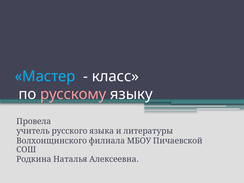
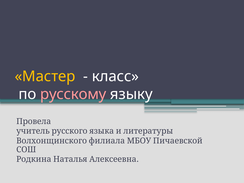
Мастер colour: light blue -> yellow
